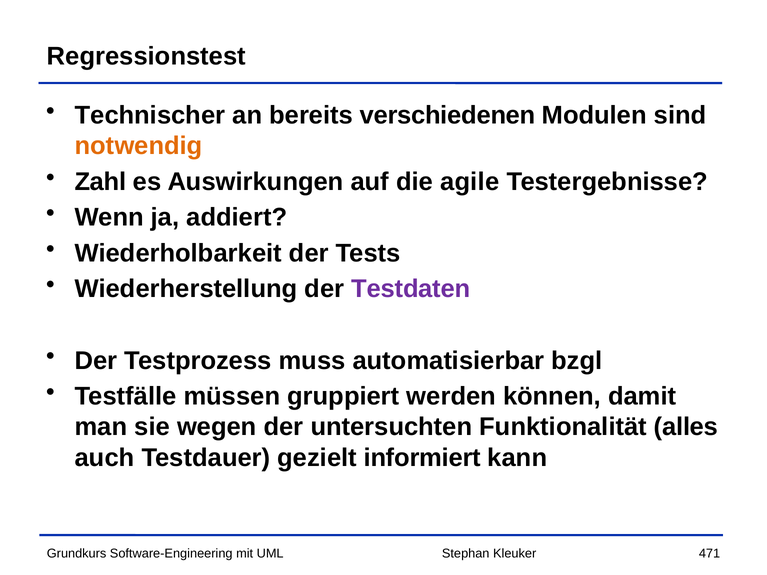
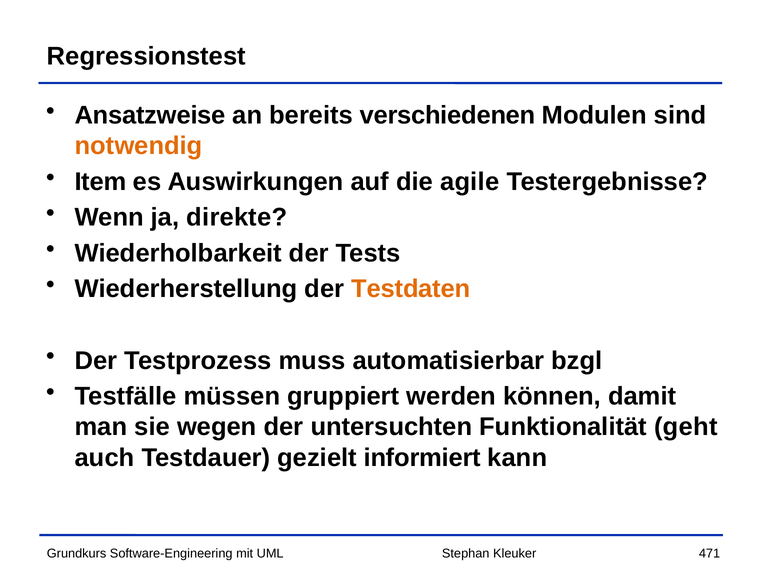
Technischer: Technischer -> Ansatzweise
Zahl: Zahl -> Item
addiert: addiert -> direkte
Testdaten colour: purple -> orange
alles: alles -> geht
